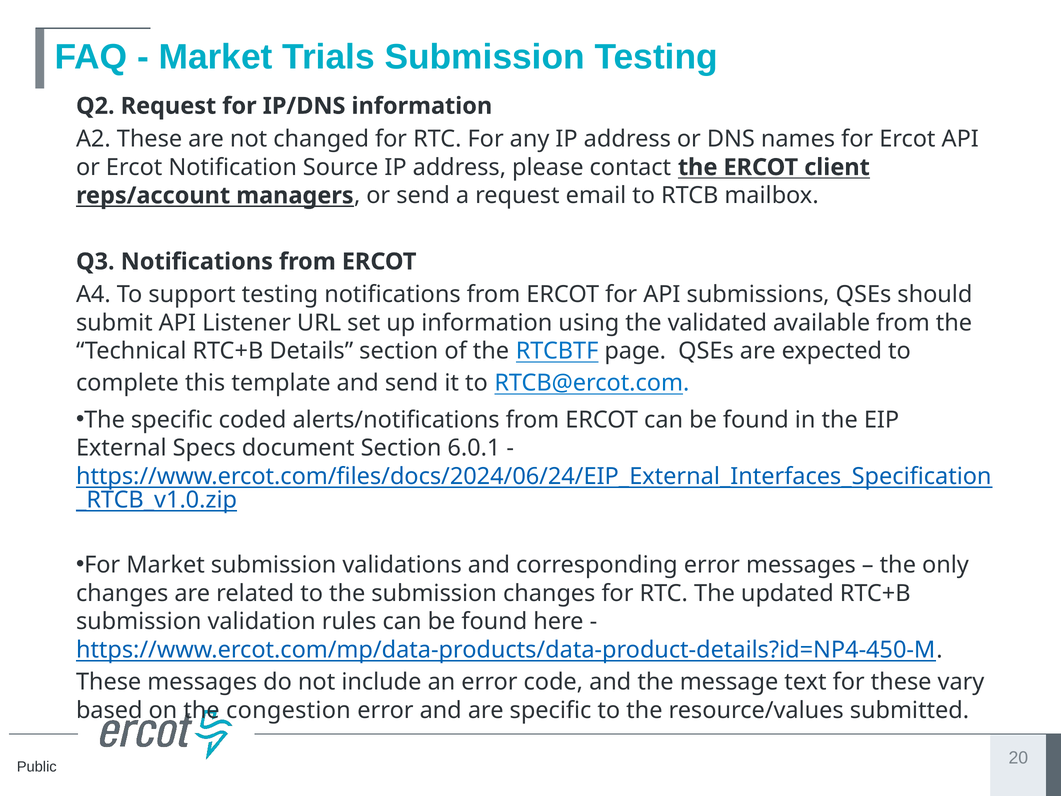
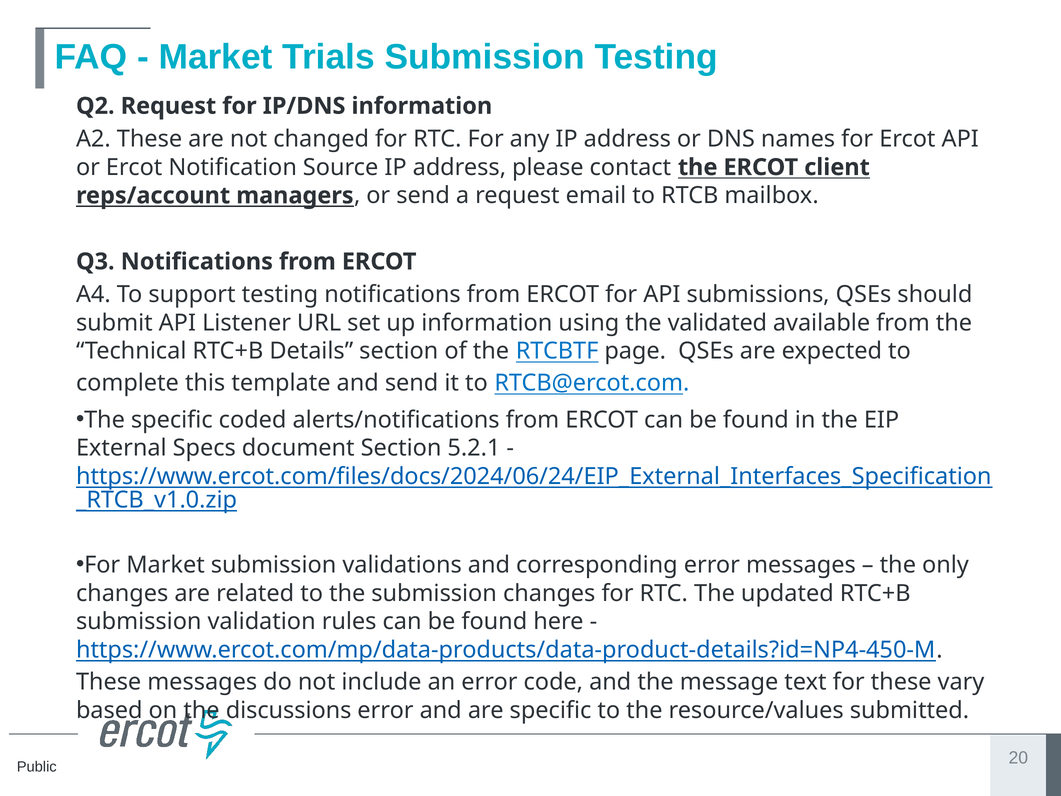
6.0.1: 6.0.1 -> 5.2.1
congestion: congestion -> discussions
